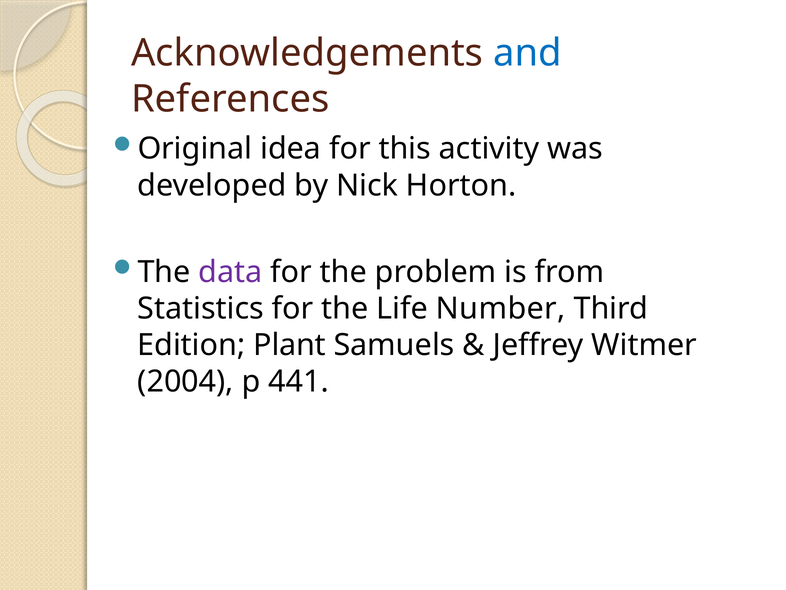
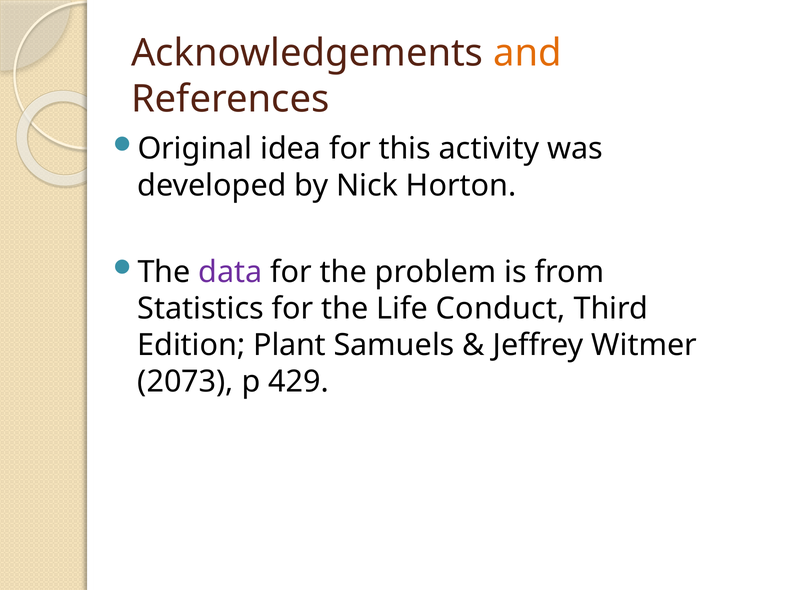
and colour: blue -> orange
Number: Number -> Conduct
2004: 2004 -> 2073
441: 441 -> 429
